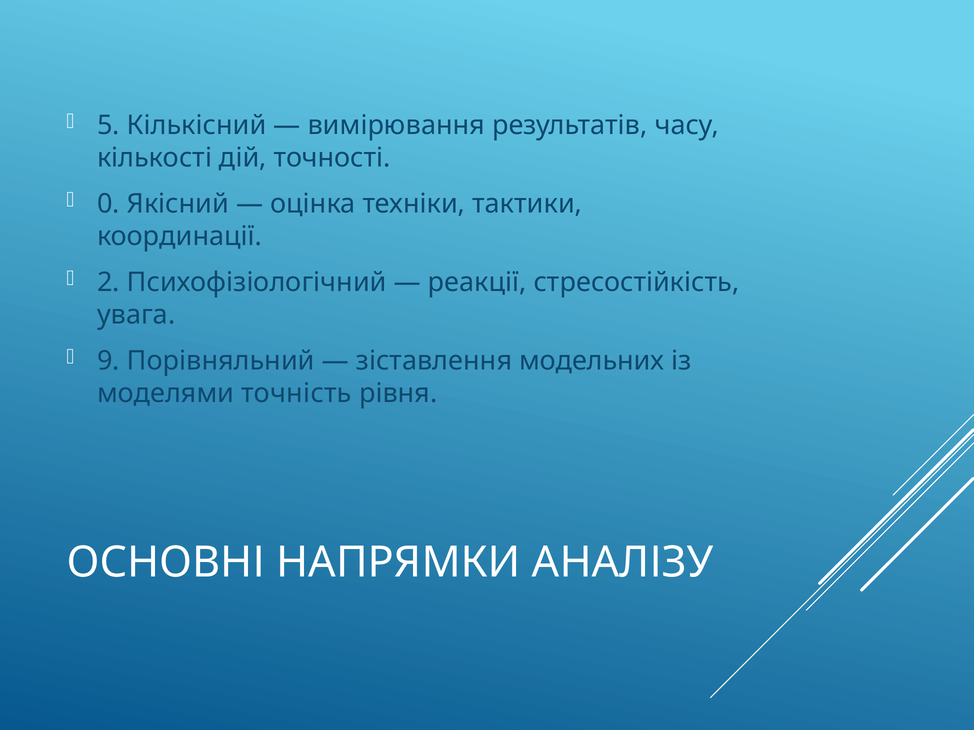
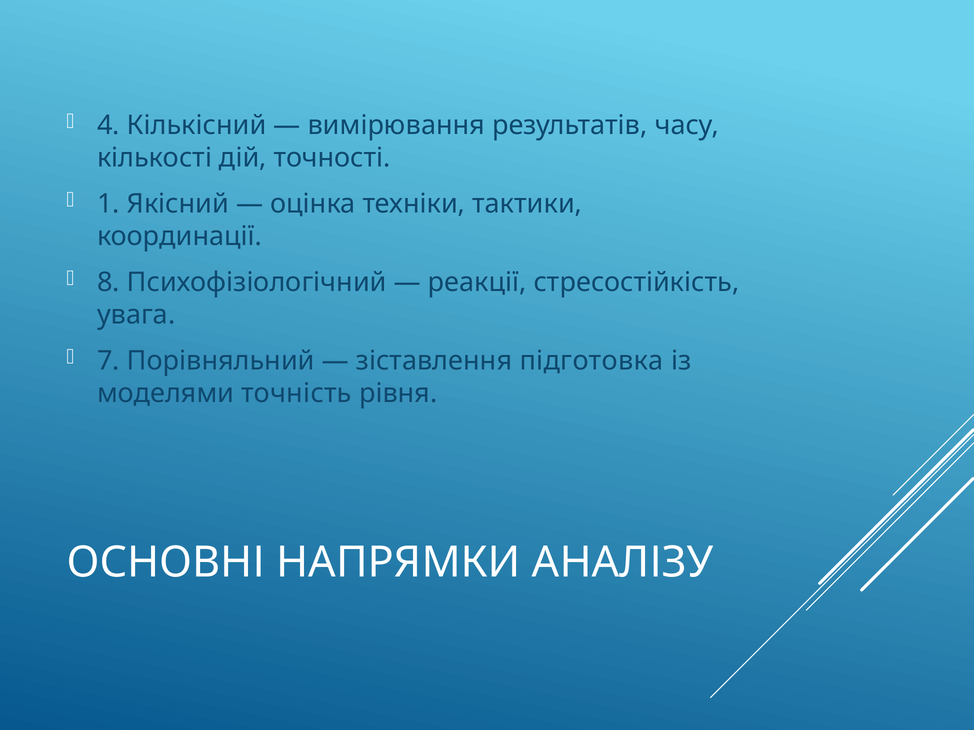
5: 5 -> 4
0: 0 -> 1
2: 2 -> 8
9: 9 -> 7
модельних: модельних -> підготовка
